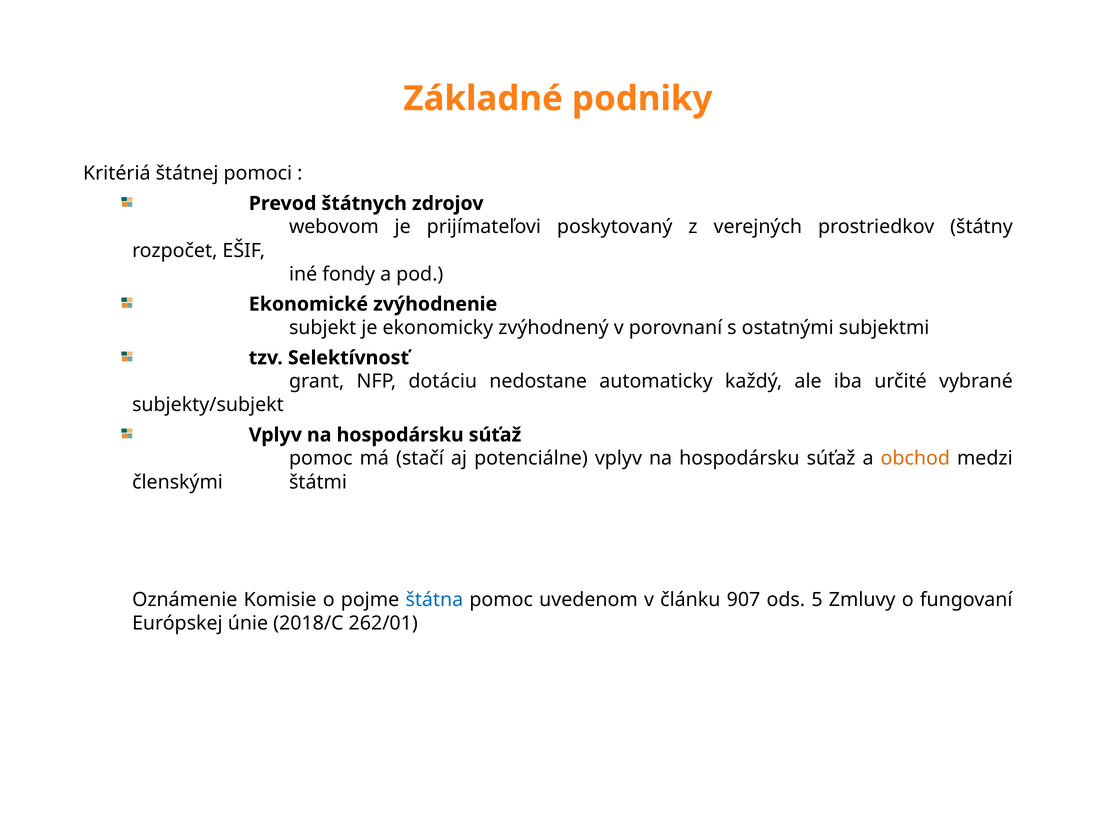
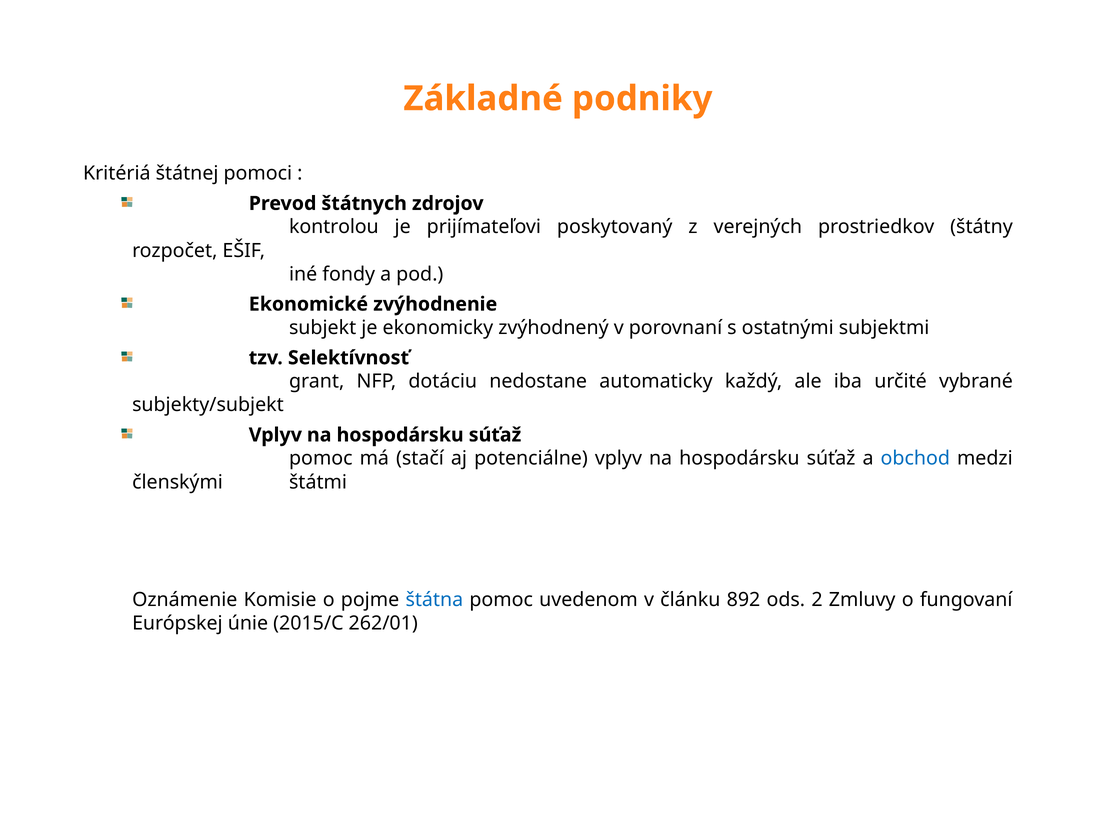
webovom: webovom -> kontrolou
obchod colour: orange -> blue
907: 907 -> 892
5: 5 -> 2
2018/C: 2018/C -> 2015/C
